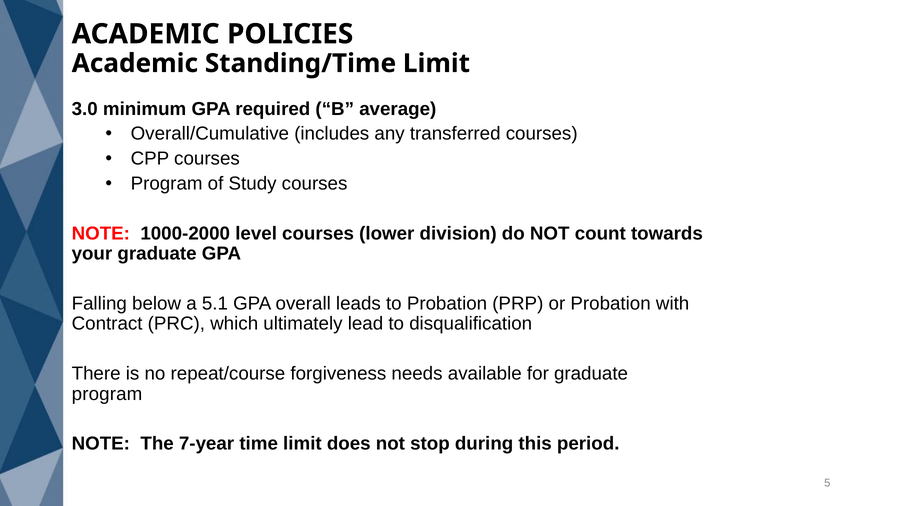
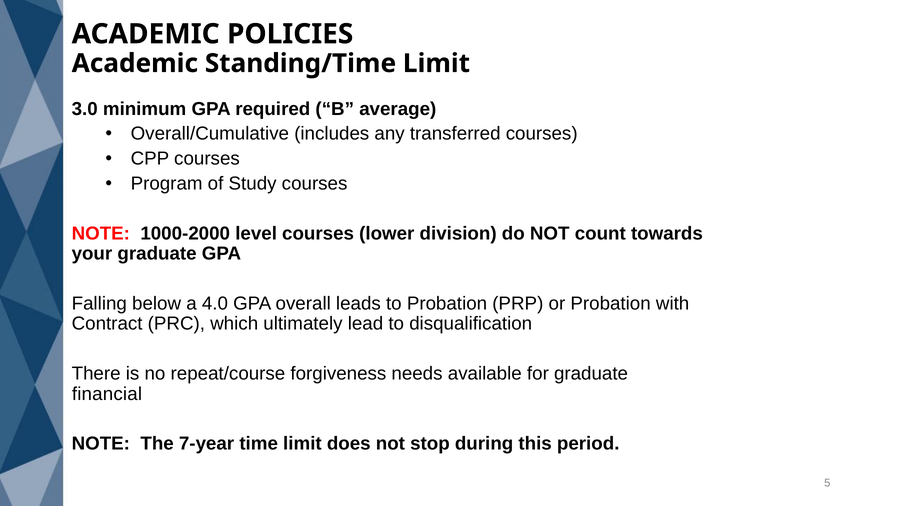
5.1: 5.1 -> 4.0
program at (107, 394): program -> financial
